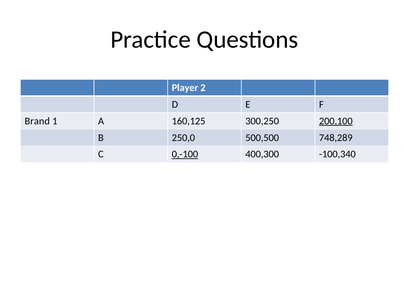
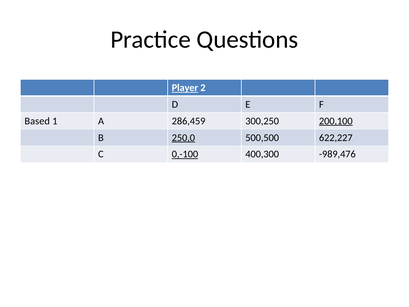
Player underline: none -> present
Brand: Brand -> Based
160,125: 160,125 -> 286,459
250,0 underline: none -> present
748,289: 748,289 -> 622,227
-100,340: -100,340 -> -989,476
